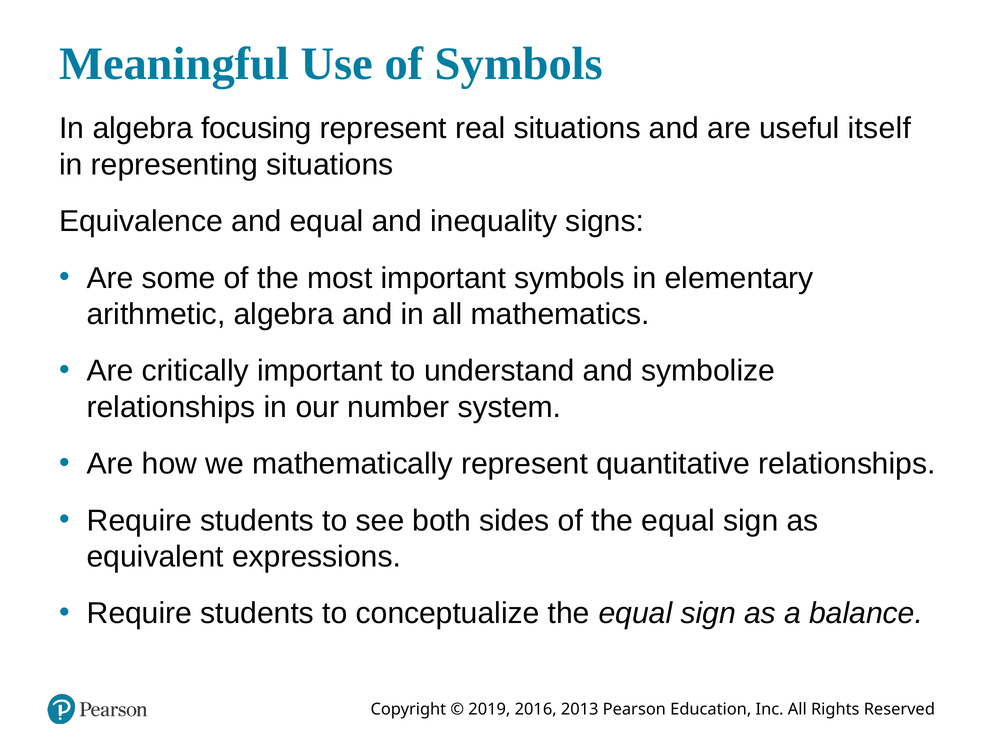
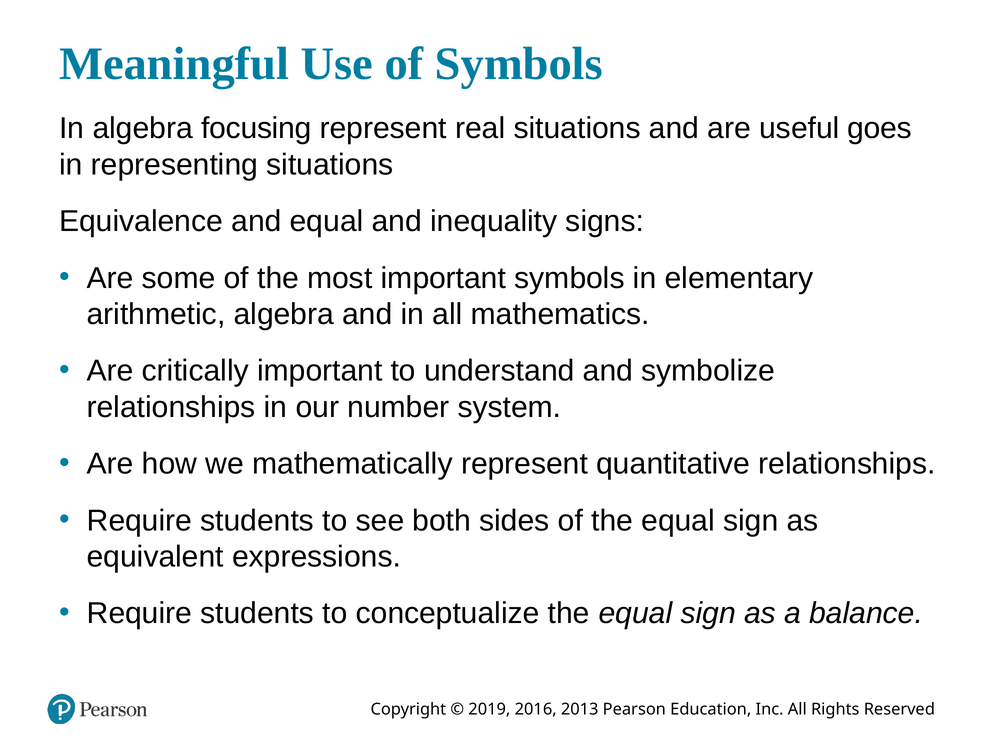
itself: itself -> goes
